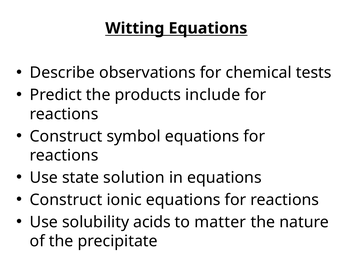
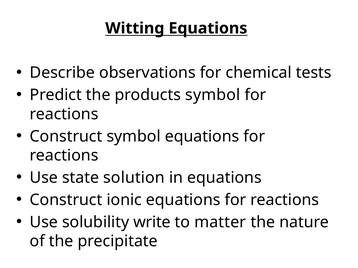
products include: include -> symbol
acids: acids -> write
